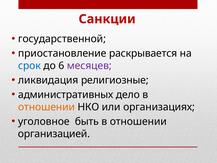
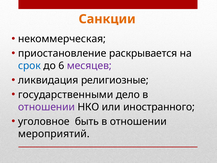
Санкции colour: red -> orange
государственной: государственной -> некоммерческая
административных: административных -> государственными
отношении at (47, 107) colour: orange -> purple
организациях: организациях -> иностранного
организацией: организацией -> мероприятий
